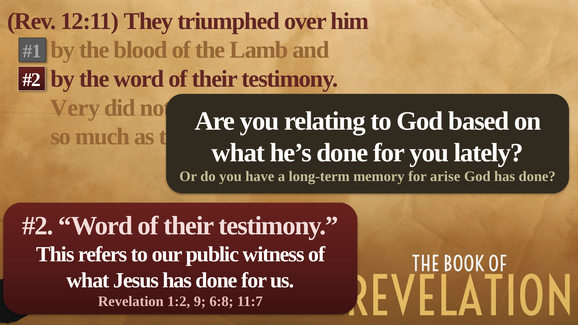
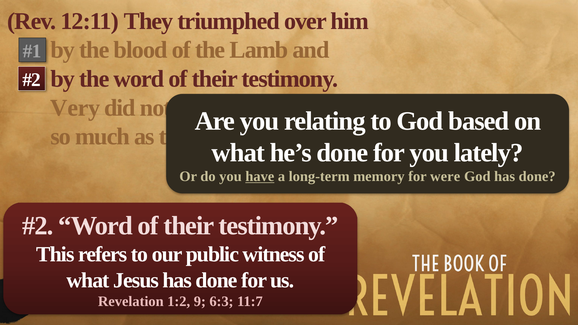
have underline: none -> present
arise: arise -> were
6:8: 6:8 -> 6:3
